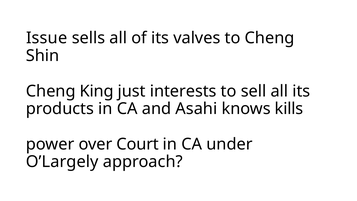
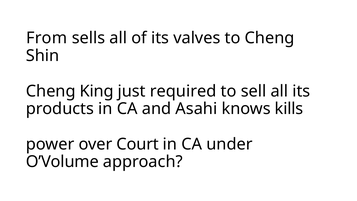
Issue: Issue -> From
interests: interests -> required
O’Largely: O’Largely -> O’Volume
